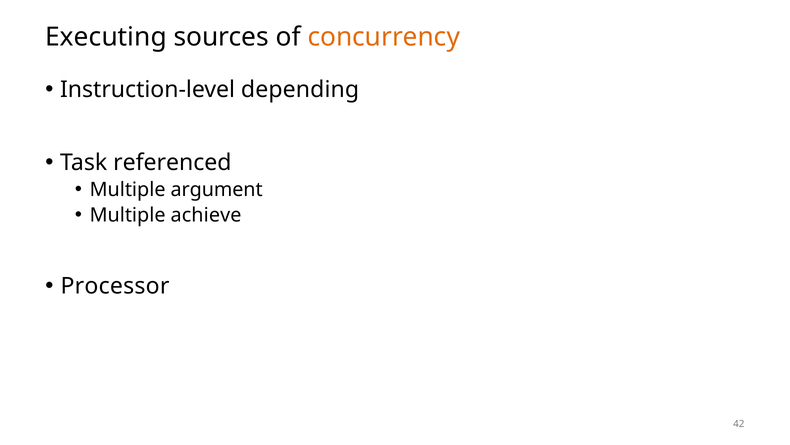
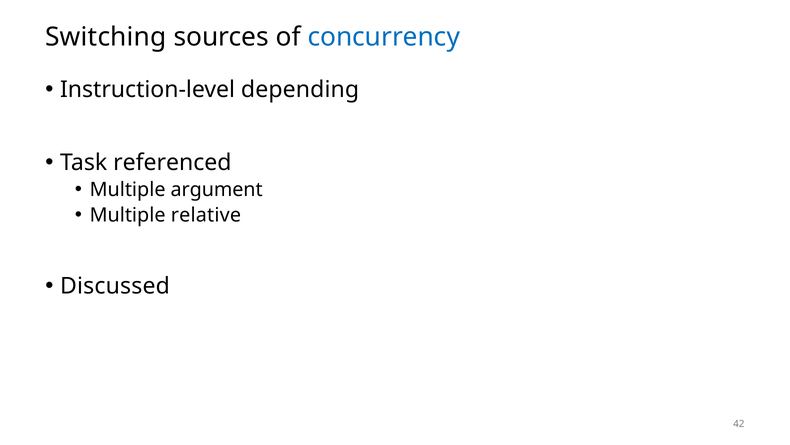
Executing: Executing -> Switching
concurrency colour: orange -> blue
achieve: achieve -> relative
Processor: Processor -> Discussed
